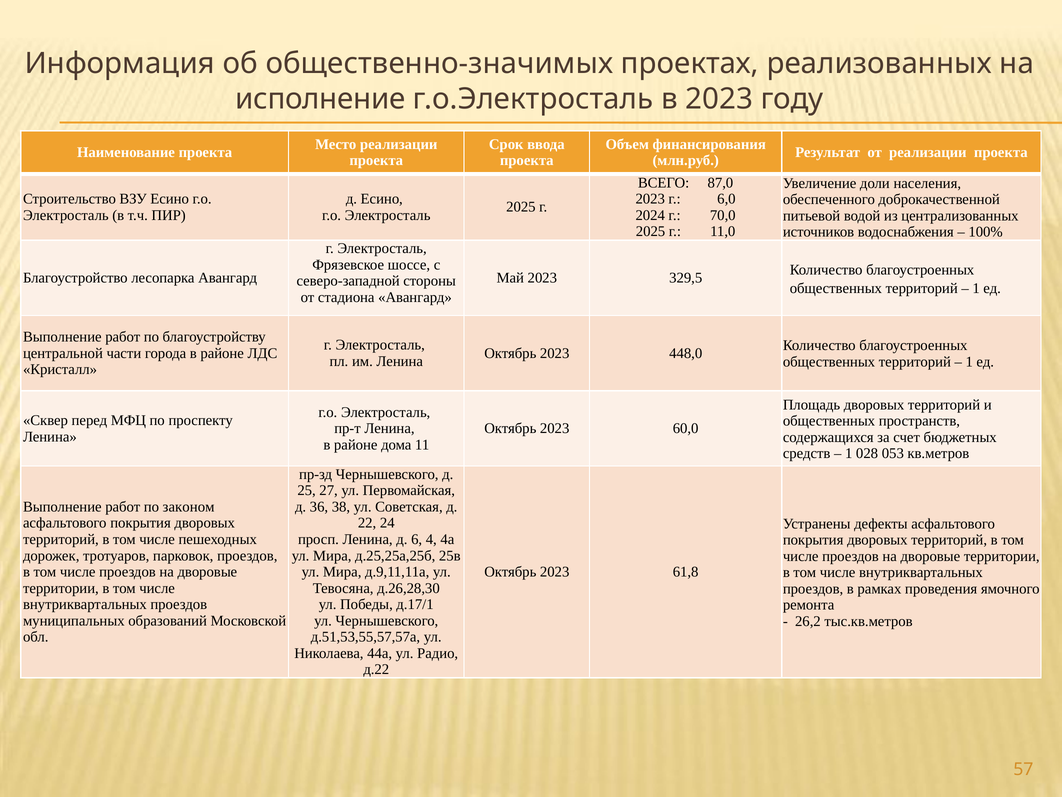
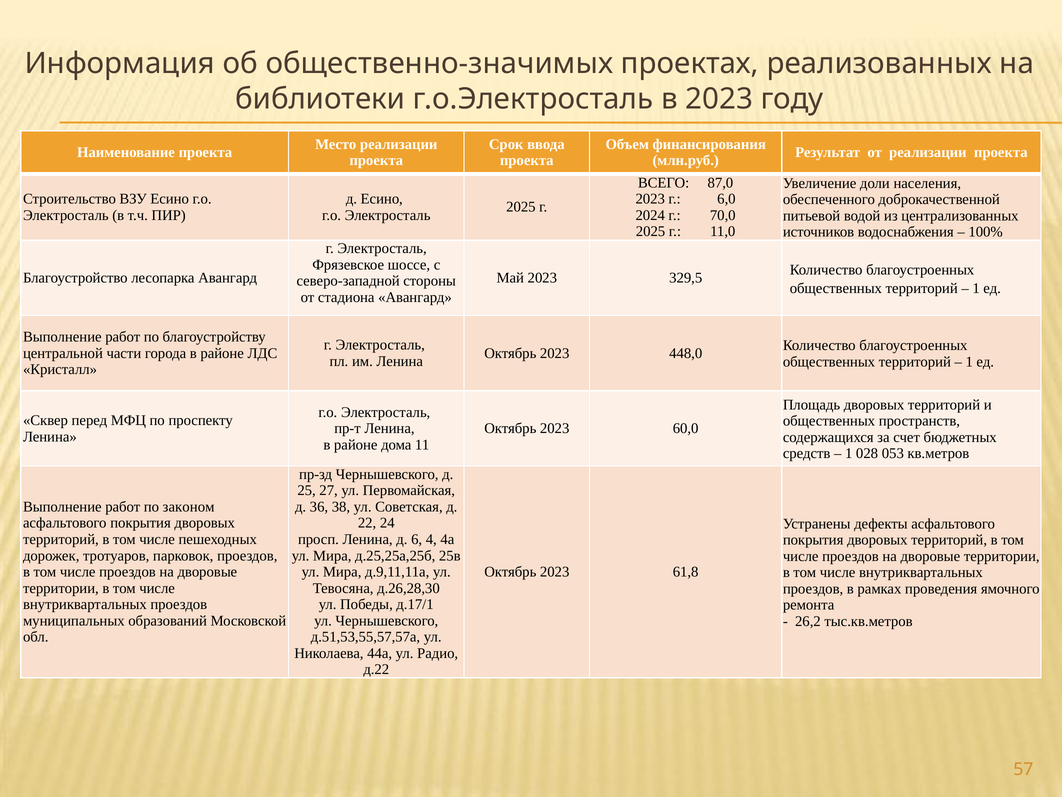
исполнение: исполнение -> библиотеки
